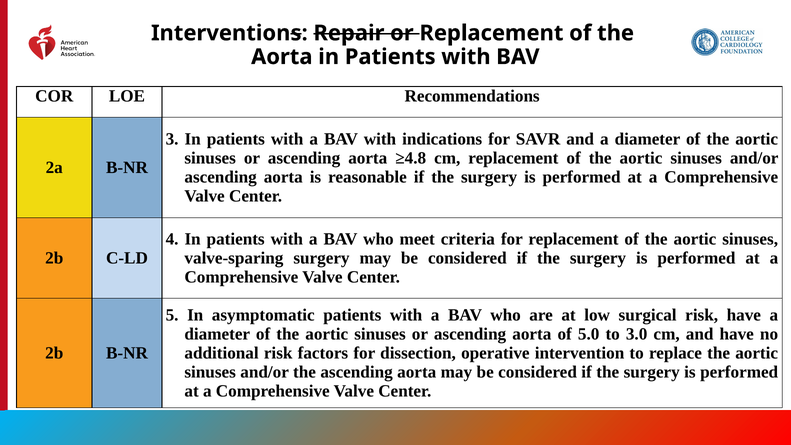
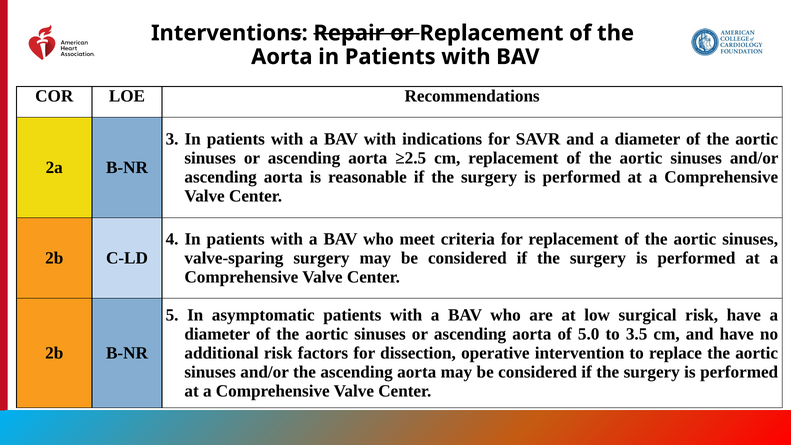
≥4.8: ≥4.8 -> ≥2.5
3.0: 3.0 -> 3.5
